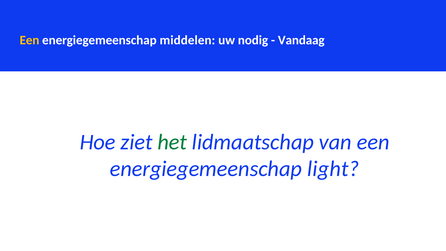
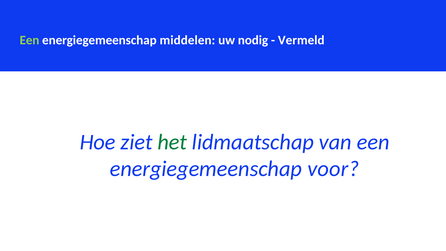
Een at (29, 40) colour: yellow -> light green
Vandaag: Vandaag -> Vermeld
light: light -> voor
